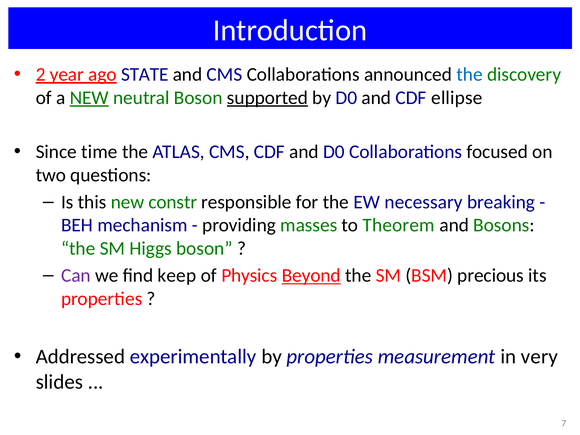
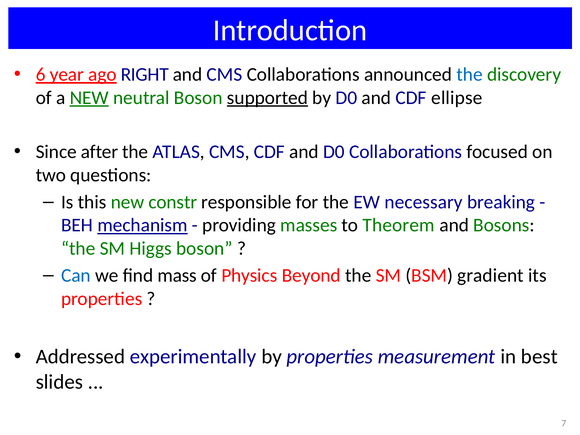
2: 2 -> 6
STATE: STATE -> RIGHT
time: time -> after
mechanism underline: none -> present
Can colour: purple -> blue
keep: keep -> mass
Beyond underline: present -> none
precious: precious -> gradient
very: very -> best
